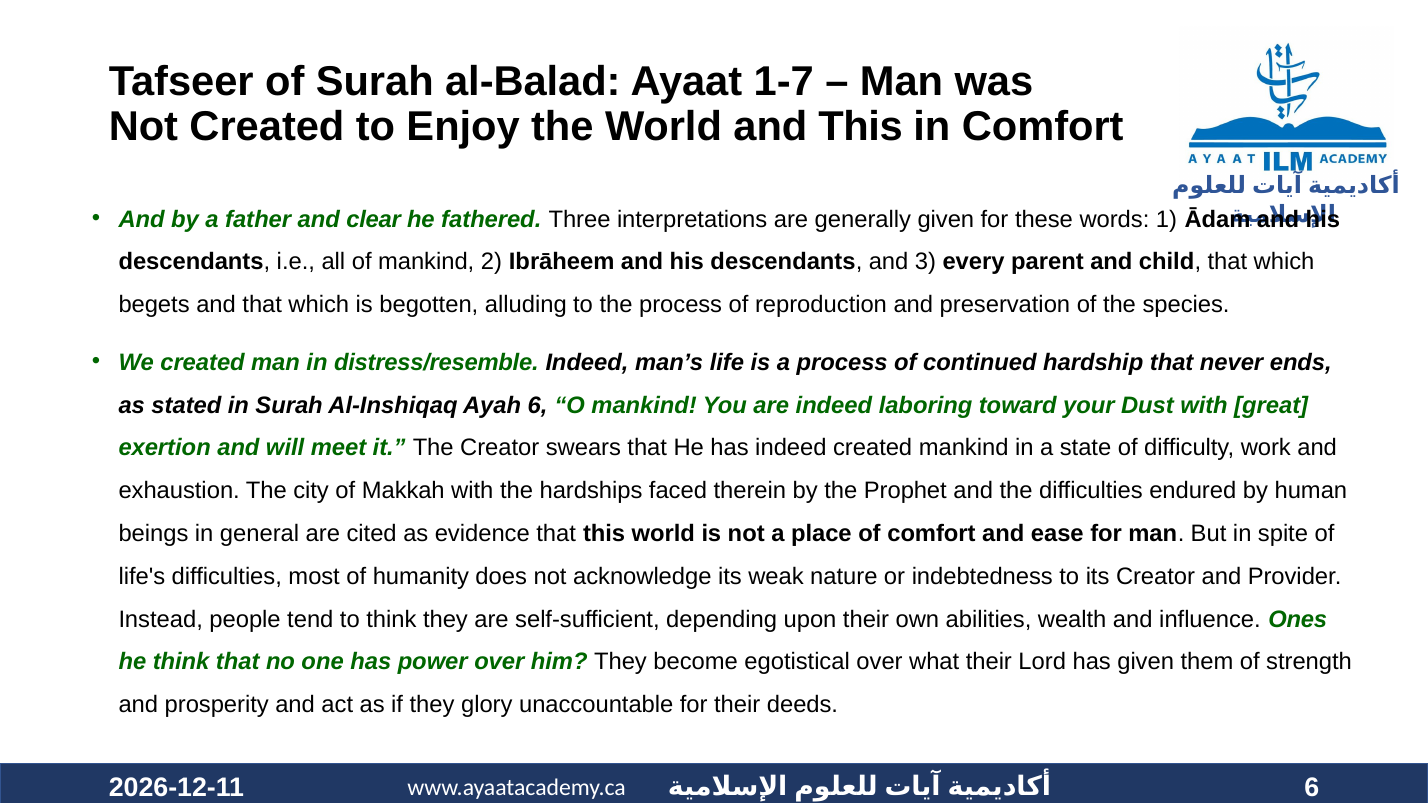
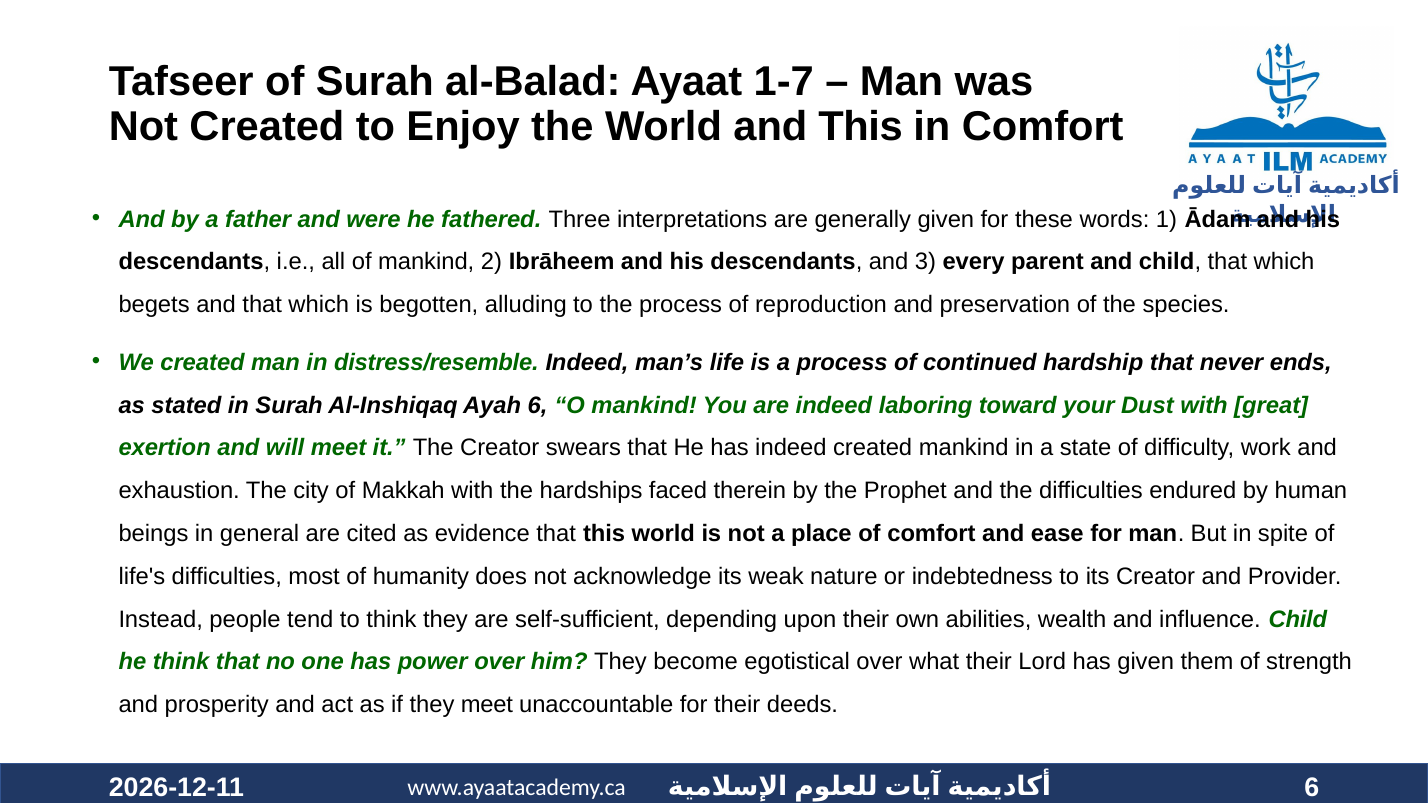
clear: clear -> were
influence Ones: Ones -> Child
they glory: glory -> meet
